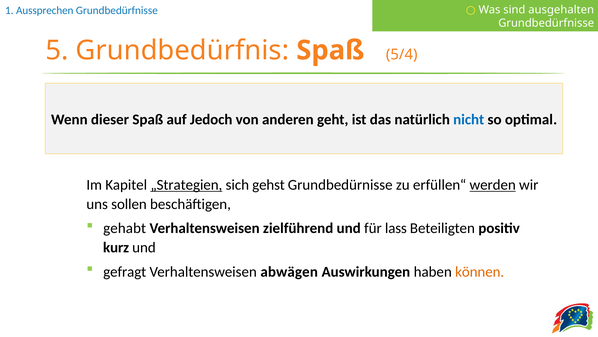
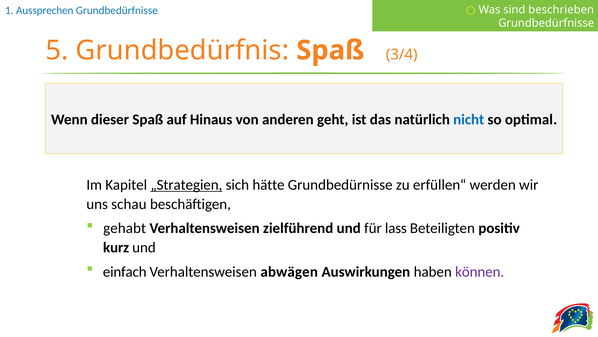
ausgehalten: ausgehalten -> beschrieben
5/4: 5/4 -> 3/4
Jedoch: Jedoch -> Hinaus
gehst: gehst -> hätte
werden underline: present -> none
sollen: sollen -> schau
gefragt: gefragt -> einfach
können colour: orange -> purple
